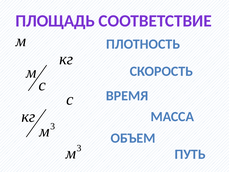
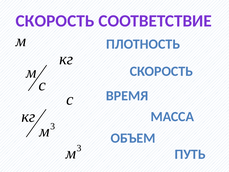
ПЛОЩАДЬ at (55, 21): ПЛОЩАДЬ -> СКОРОСТЬ
